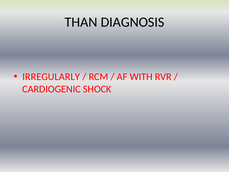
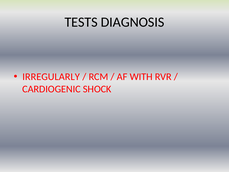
THAN: THAN -> TESTS
